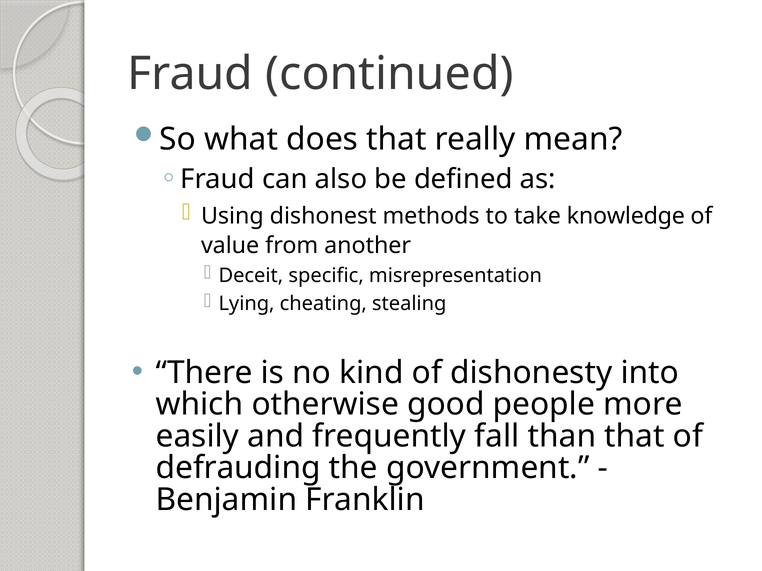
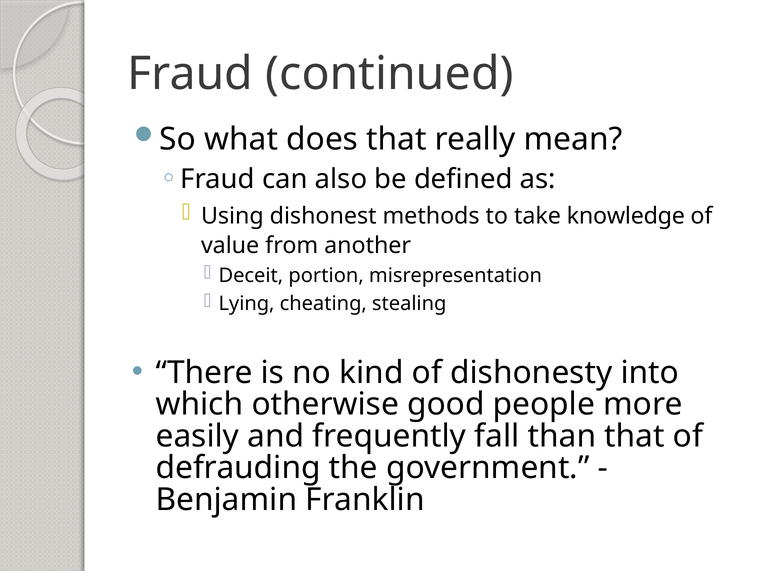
specific: specific -> portion
